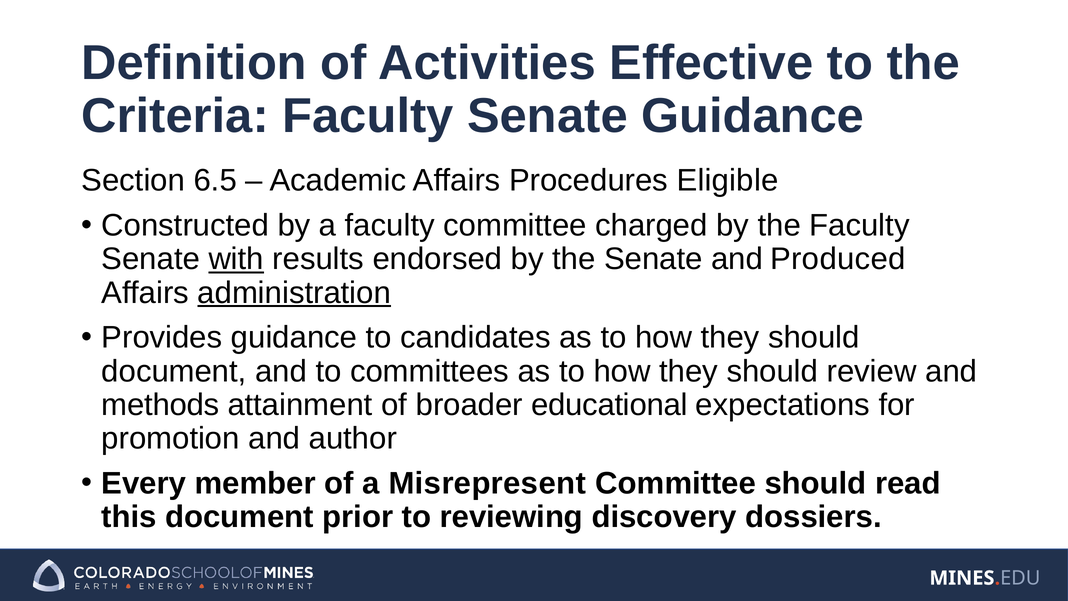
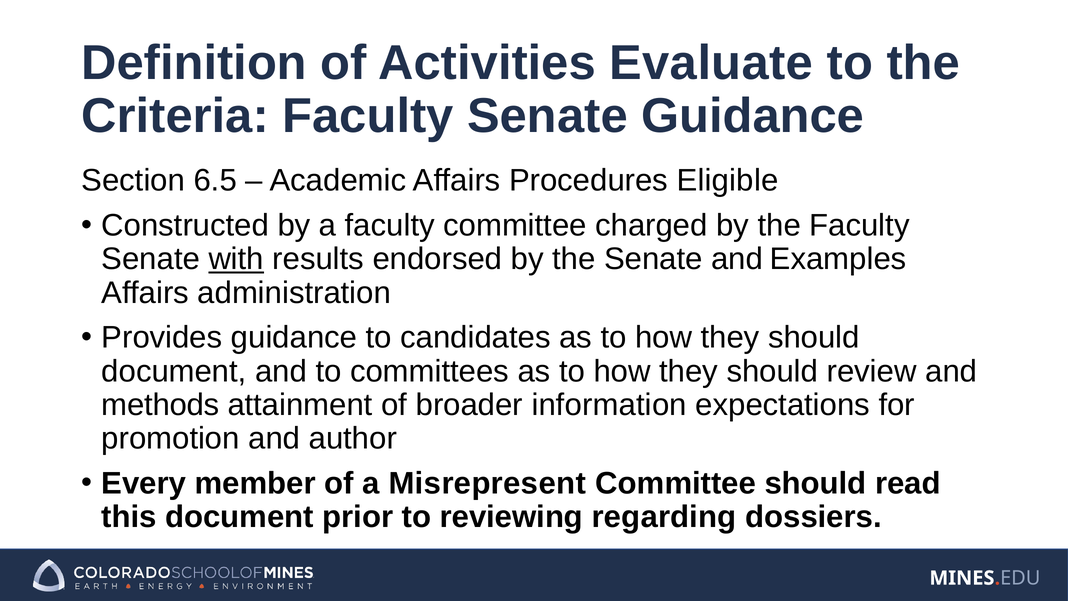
Effective: Effective -> Evaluate
Produced: Produced -> Examples
administration underline: present -> none
educational: educational -> information
discovery: discovery -> regarding
